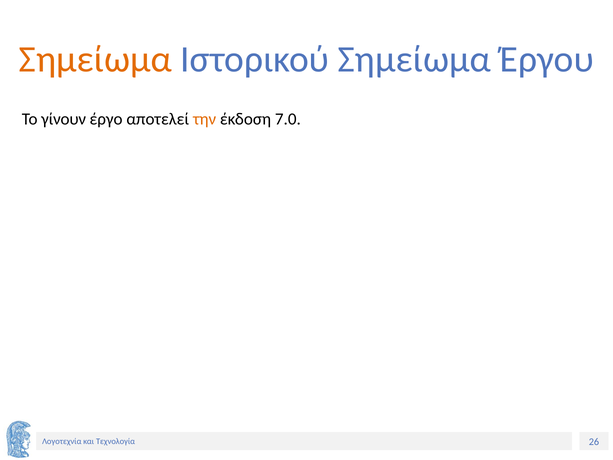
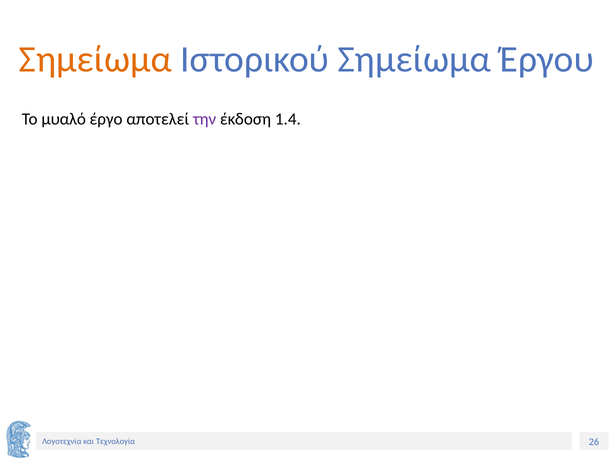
γίνουν: γίνουν -> μυαλό
την colour: orange -> purple
7.0: 7.0 -> 1.4
